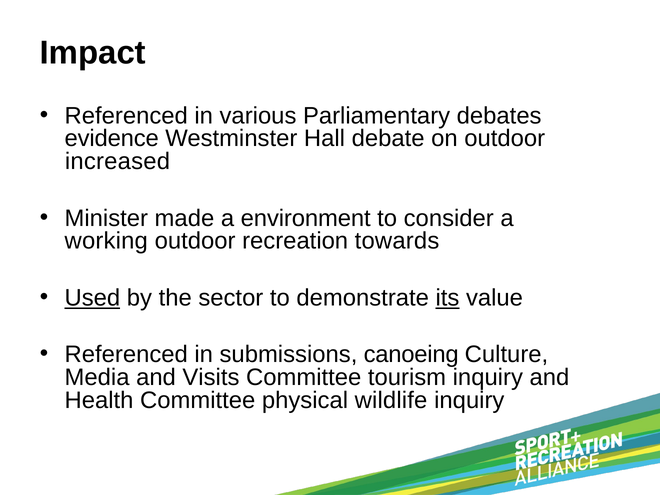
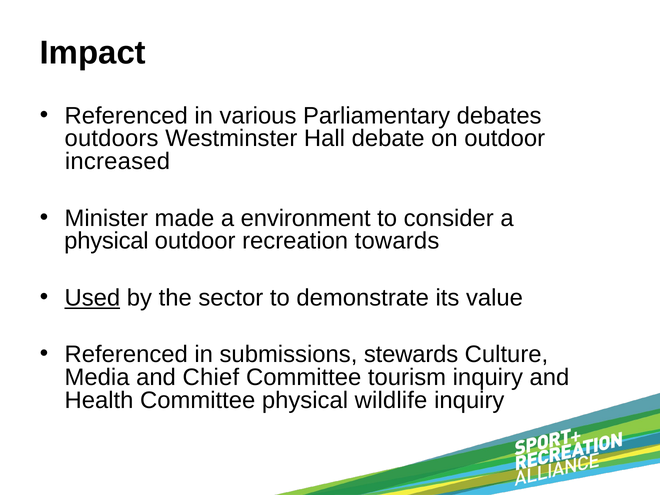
evidence: evidence -> outdoors
working at (106, 241): working -> physical
its underline: present -> none
canoeing: canoeing -> stewards
Visits: Visits -> Chief
